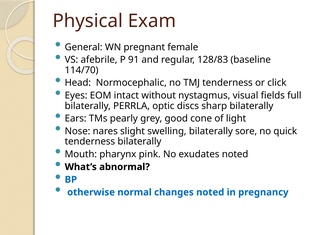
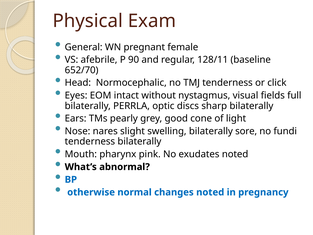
91: 91 -> 90
128/83: 128/83 -> 128/11
114/70: 114/70 -> 652/70
quick: quick -> fundi
